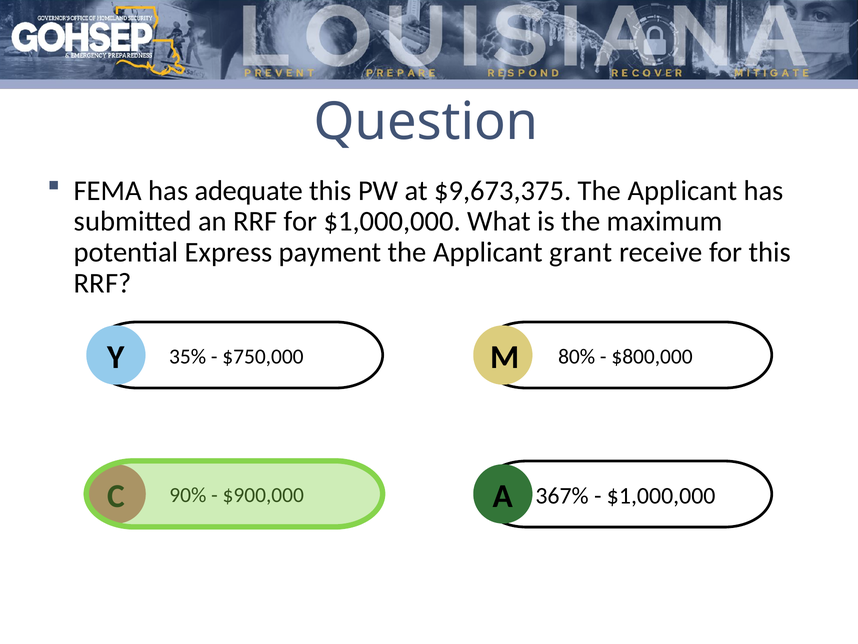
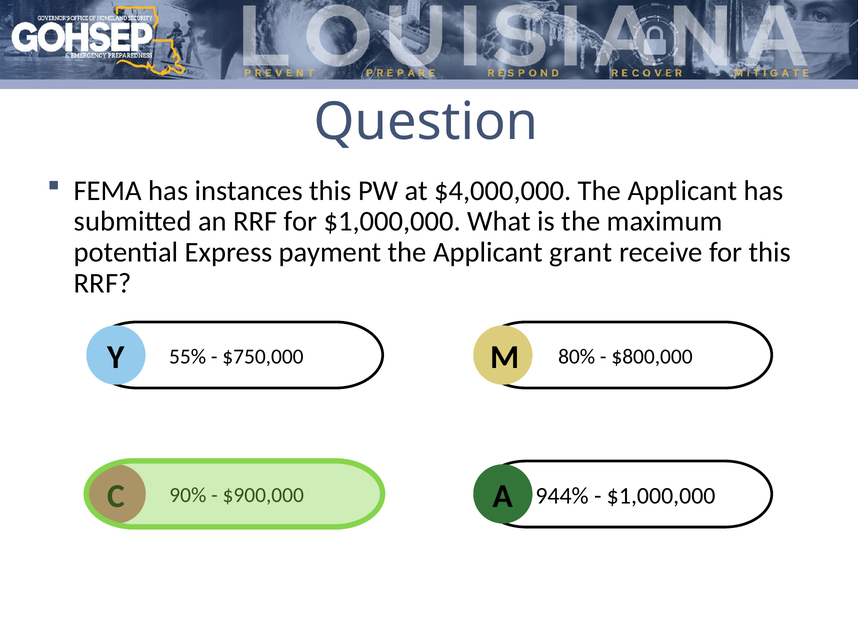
adequate: adequate -> instances
$9,673,375: $9,673,375 -> $4,000,000
35%: 35% -> 55%
367%: 367% -> 944%
